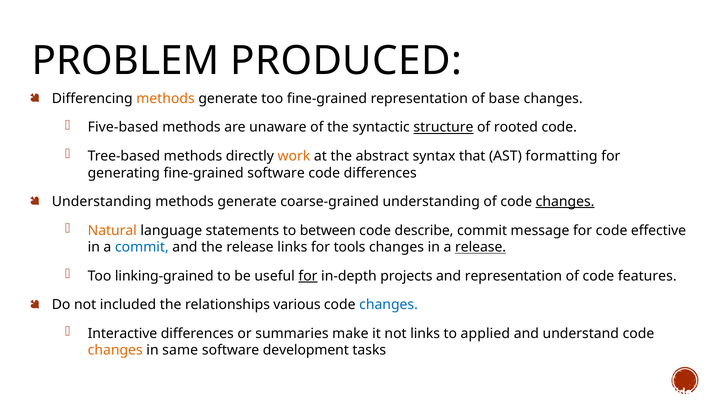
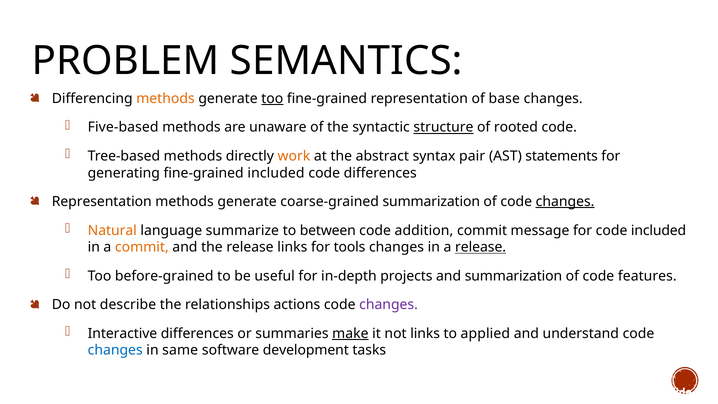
PRODUCED: PRODUCED -> SEMANTICS
too at (272, 99) underline: none -> present
that: that -> pair
formatting: formatting -> statements
fine-grained software: software -> included
Understanding at (102, 202): Understanding -> Representation
coarse-grained understanding: understanding -> summarization
statements: statements -> summarize
describe: describe -> addition
code effective: effective -> included
commit at (142, 247) colour: blue -> orange
linking-grained: linking-grained -> before-grained
for at (308, 276) underline: present -> none
and representation: representation -> summarization
included: included -> describe
various: various -> actions
changes at (389, 305) colour: blue -> purple
make underline: none -> present
changes at (115, 350) colour: orange -> blue
